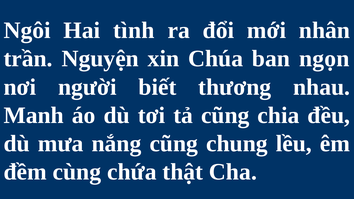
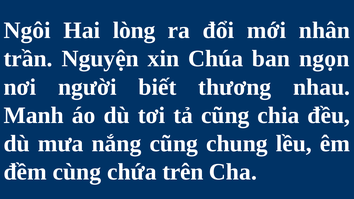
tình: tình -> lòng
thật: thật -> trên
